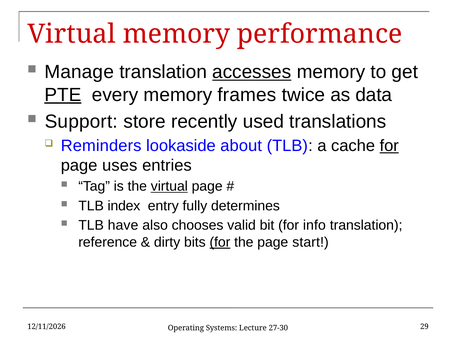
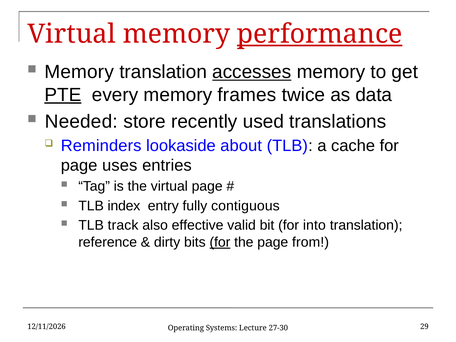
performance underline: none -> present
Manage at (79, 72): Manage -> Memory
Support: Support -> Needed
for at (389, 146) underline: present -> none
virtual at (169, 186) underline: present -> none
determines: determines -> contiguous
have: have -> track
chooses: chooses -> effective
info: info -> into
start: start -> from
